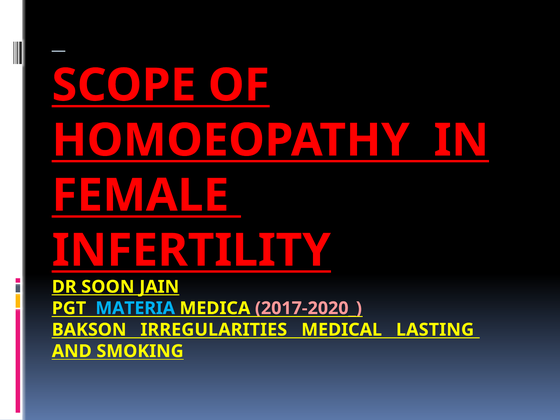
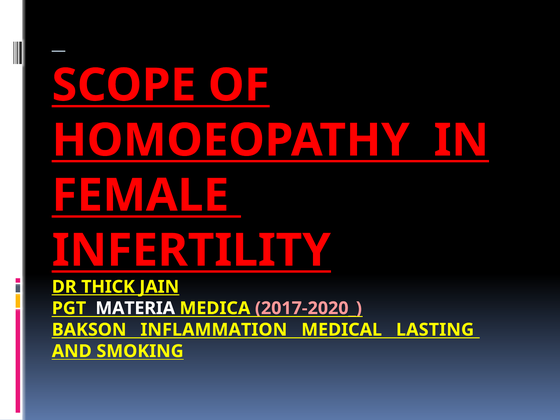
SOON: SOON -> THICK
MATERIA colour: light blue -> white
IRREGULARITIES: IRREGULARITIES -> INFLAMMATION
